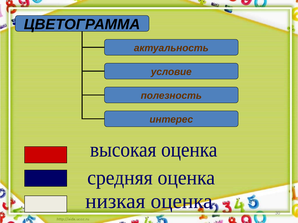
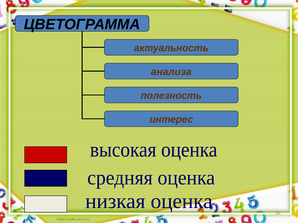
условие: условие -> анализа
